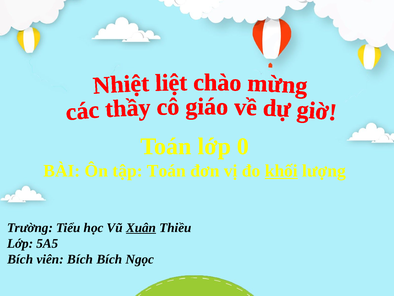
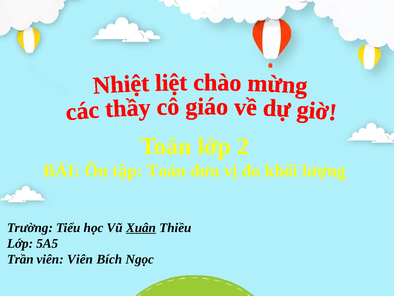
0: 0 -> 2
khối underline: present -> none
Bích at (20, 259): Bích -> Trần
viên Bích: Bích -> Viên
